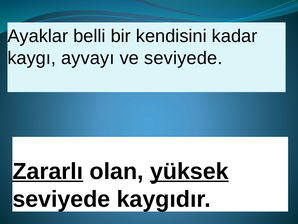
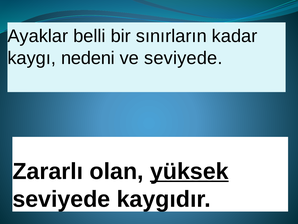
kendisini: kendisini -> sınırların
ayvayı: ayvayı -> nedeni
Zararlı underline: present -> none
